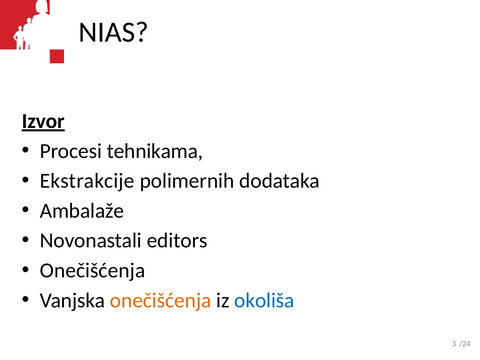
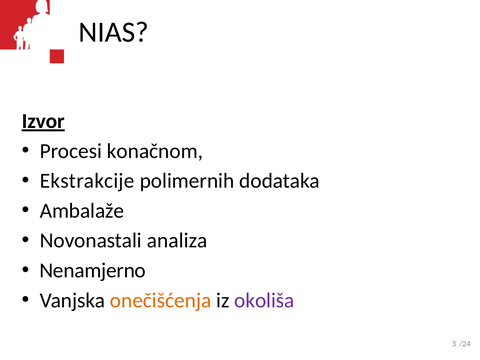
tehnikama: tehnikama -> konačnom
editors: editors -> analiza
Onečišćenja at (93, 270): Onečišćenja -> Nenamjerno
okoliša colour: blue -> purple
